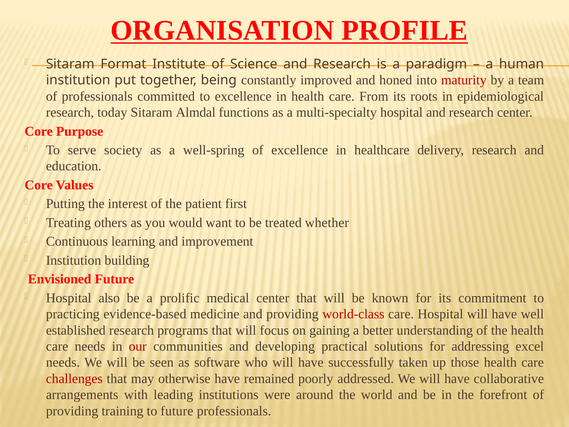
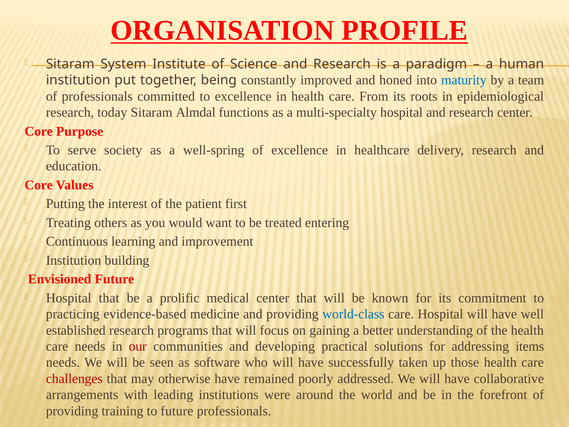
Format: Format -> System
maturity colour: red -> blue
whether: whether -> entering
Hospital also: also -> that
world-class colour: red -> blue
excel: excel -> items
